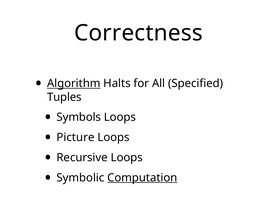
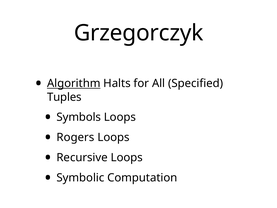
Correctness: Correctness -> Grzegorczyk
Picture: Picture -> Rogers
Computation underline: present -> none
